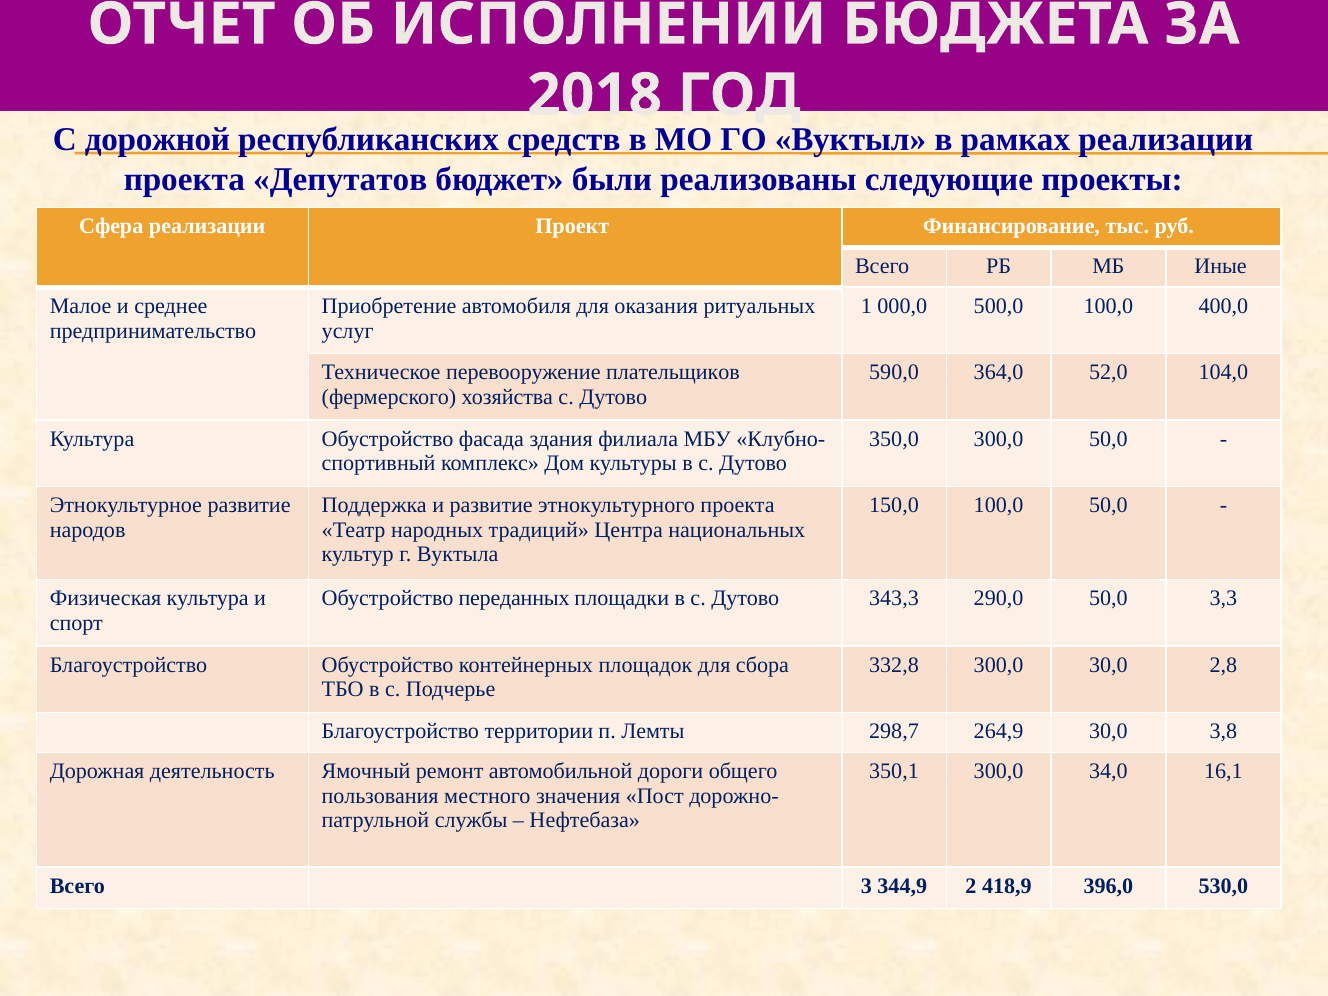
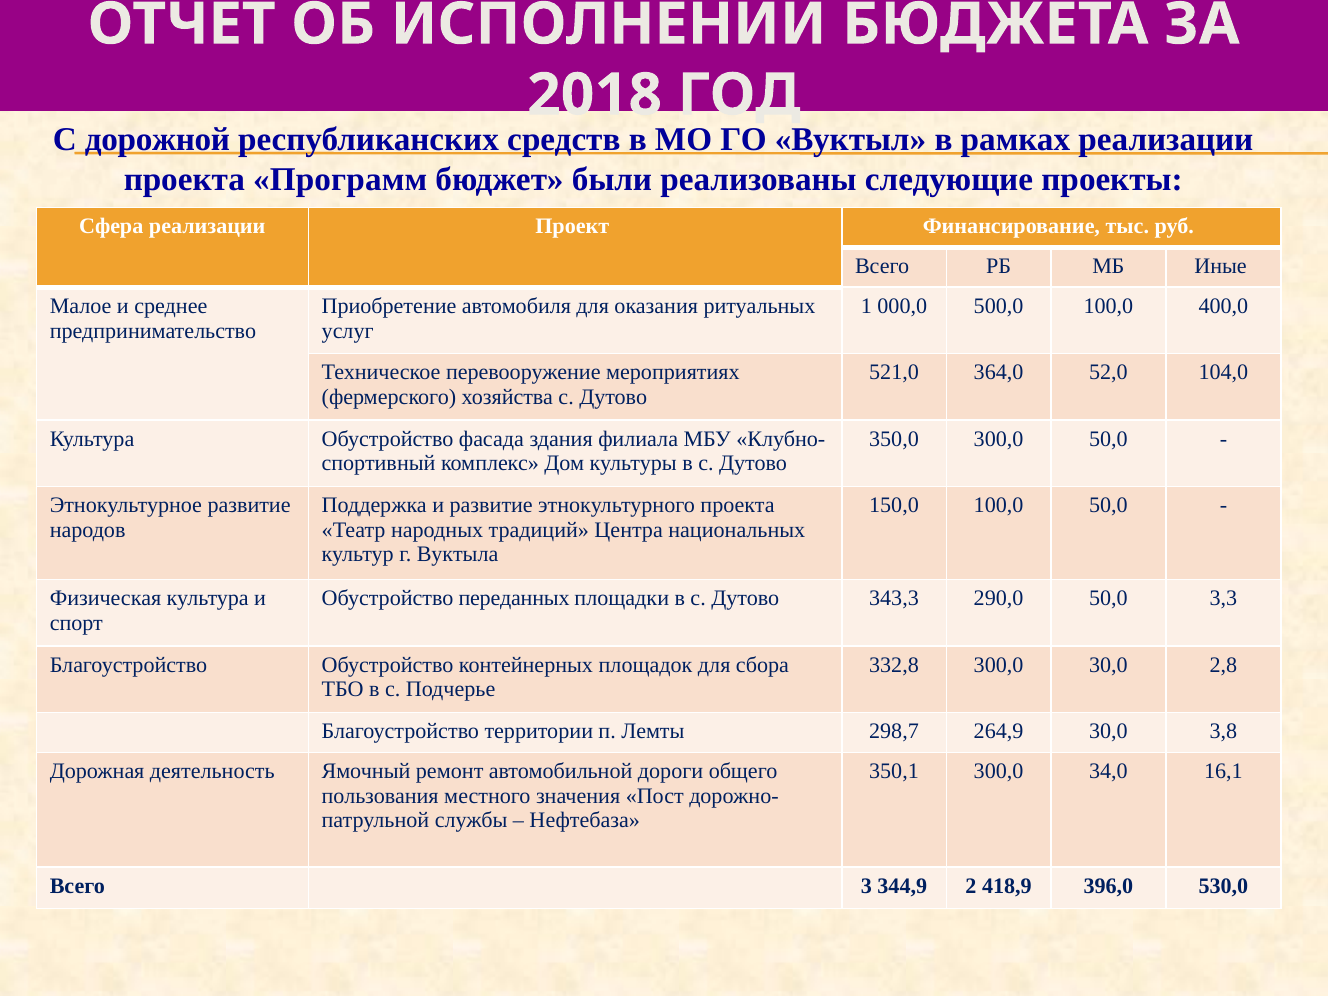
Депутатов: Депутатов -> Программ
плательщиков: плательщиков -> мероприятиях
590,0: 590,0 -> 521,0
